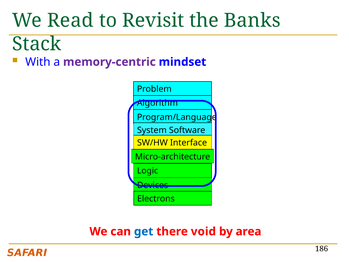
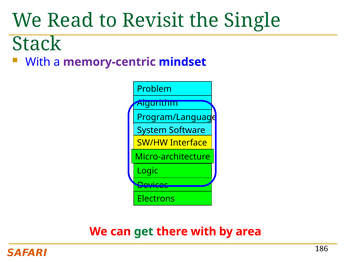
Banks: Banks -> Single
get colour: blue -> green
there void: void -> with
